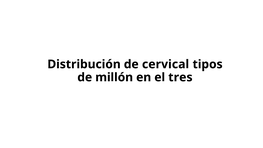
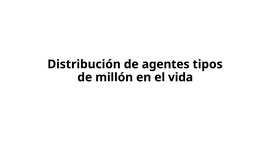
cervical: cervical -> agentes
tres: tres -> vida
